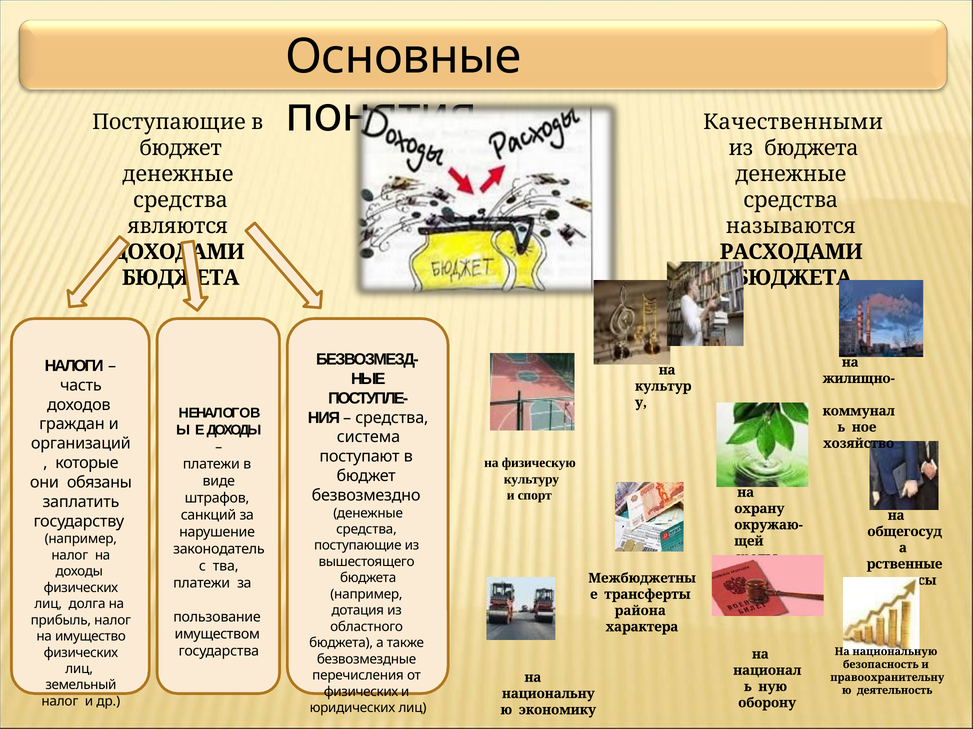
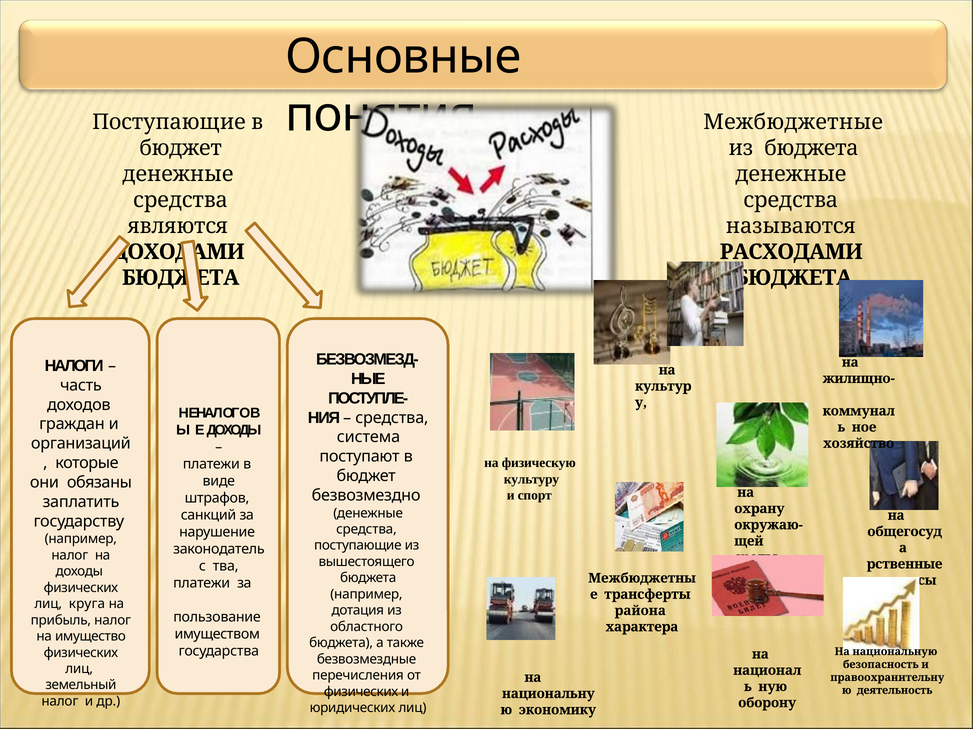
Качественными: Качественными -> Межбюджетные
долга: долга -> круга
